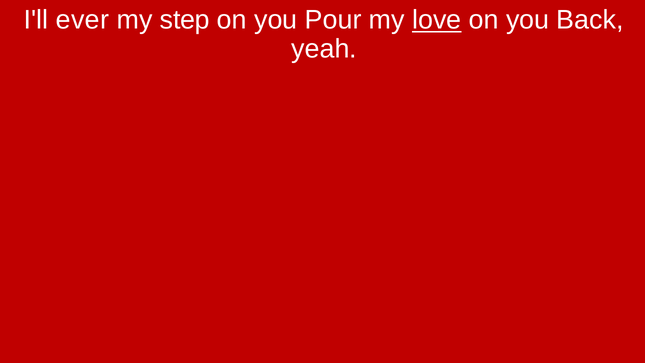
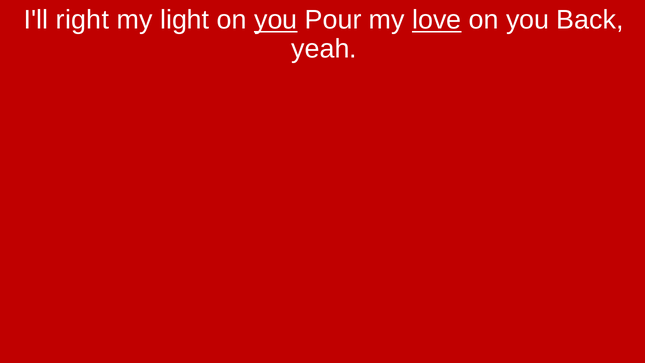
ever: ever -> right
step: step -> light
you at (276, 20) underline: none -> present
